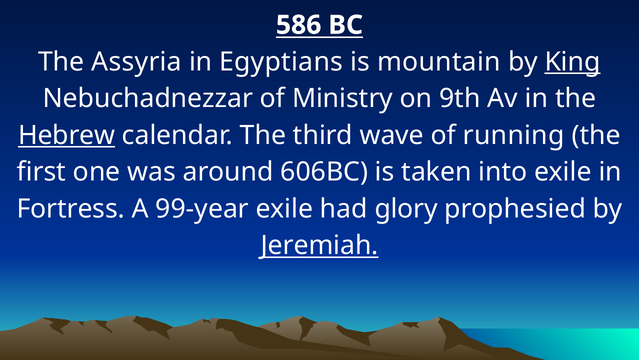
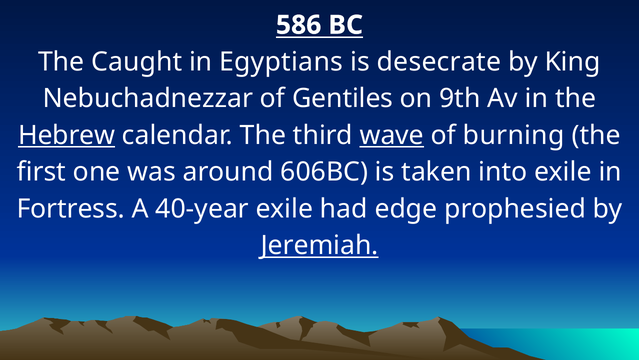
Assyria: Assyria -> Caught
mountain: mountain -> desecrate
King underline: present -> none
Ministry: Ministry -> Gentiles
wave underline: none -> present
running: running -> burning
99-year: 99-year -> 40-year
glory: glory -> edge
